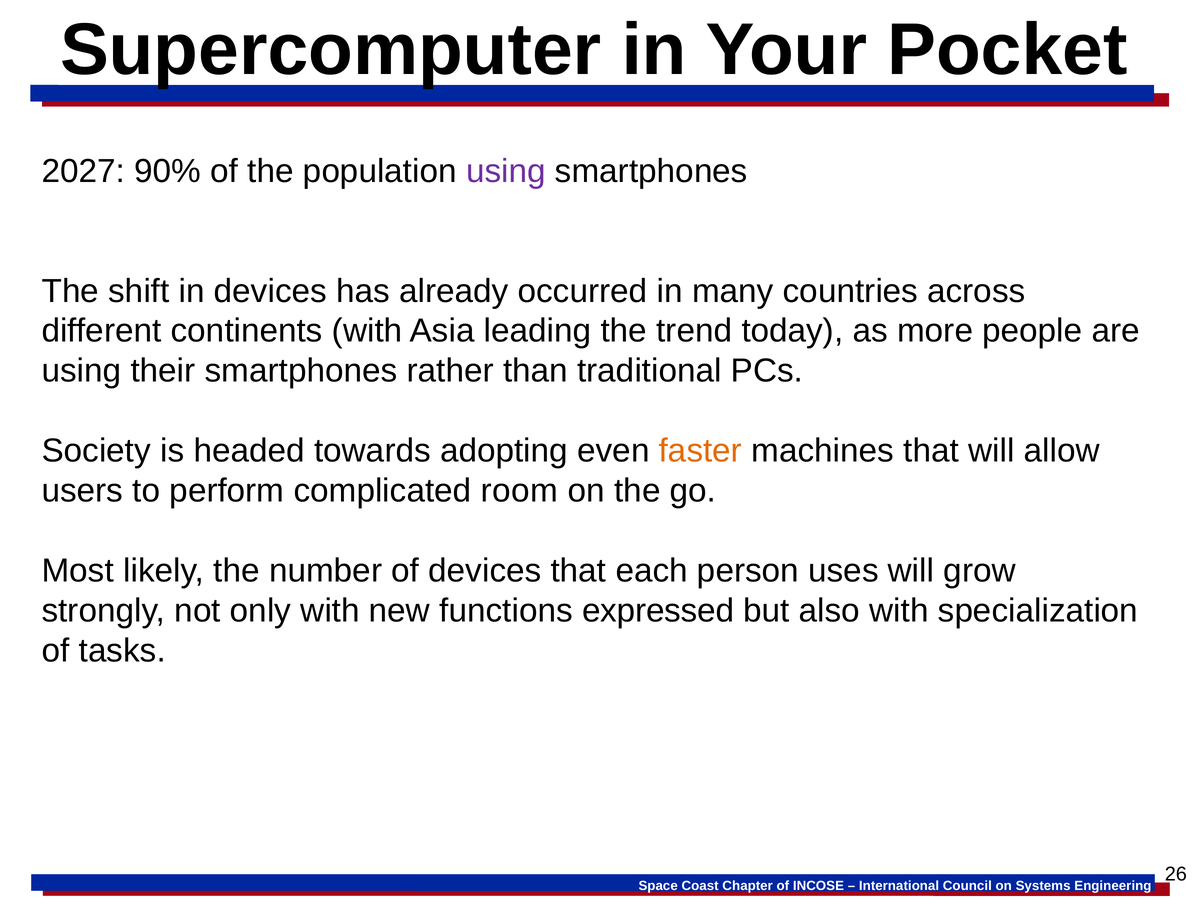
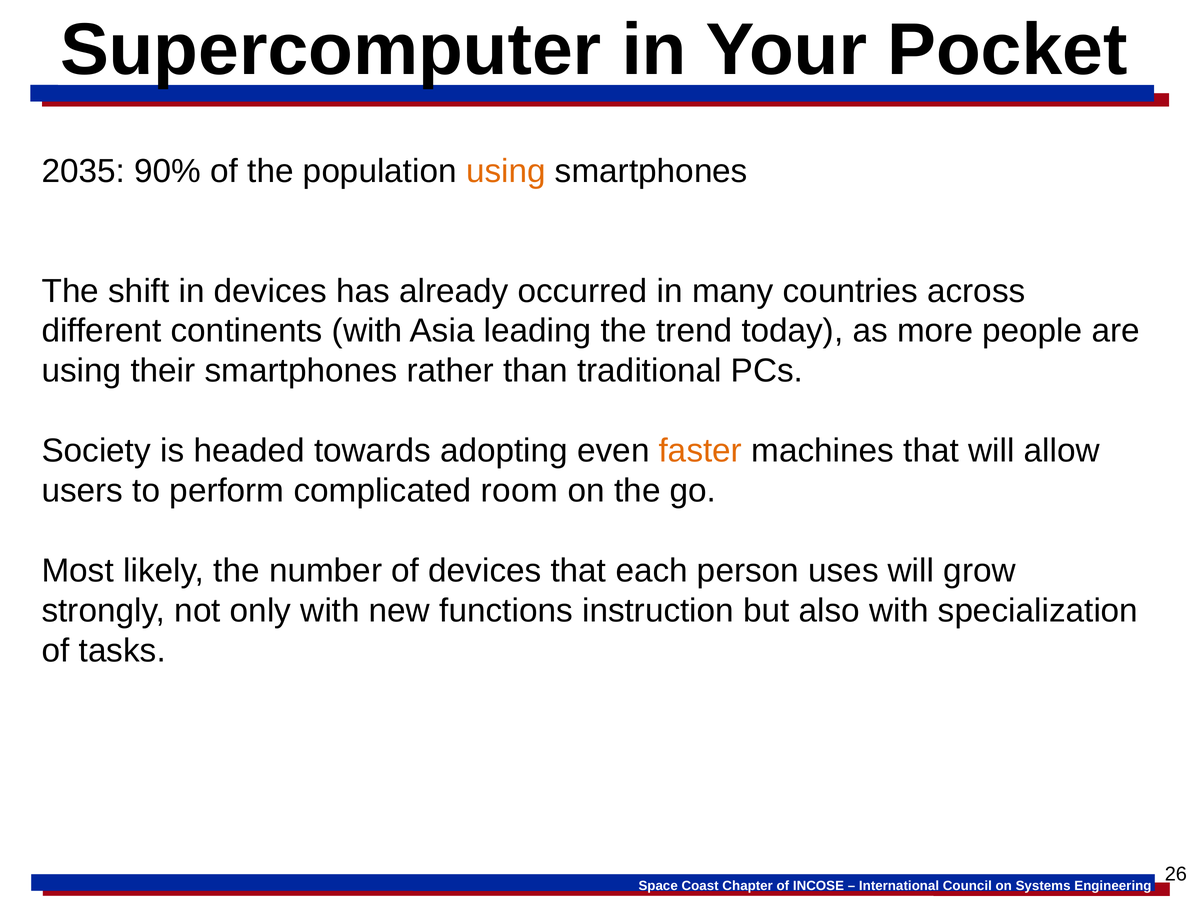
2027: 2027 -> 2035
using at (506, 171) colour: purple -> orange
expressed: expressed -> instruction
